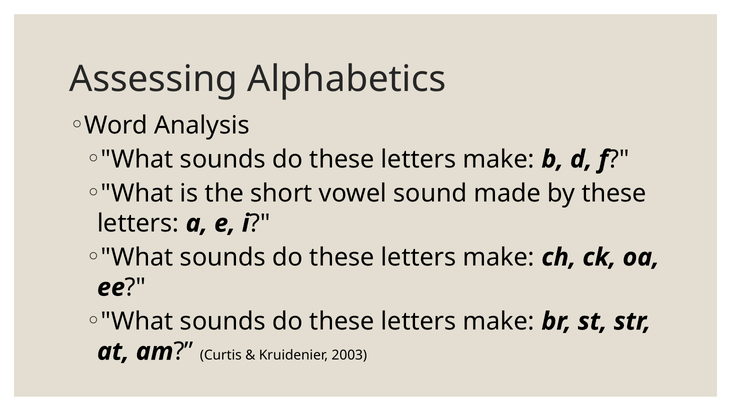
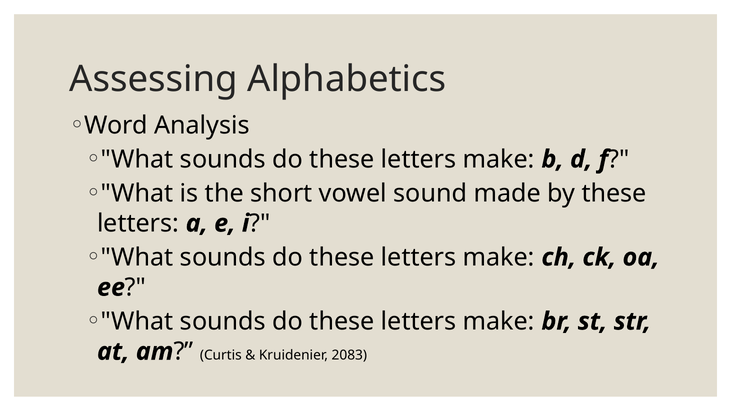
2003: 2003 -> 2083
